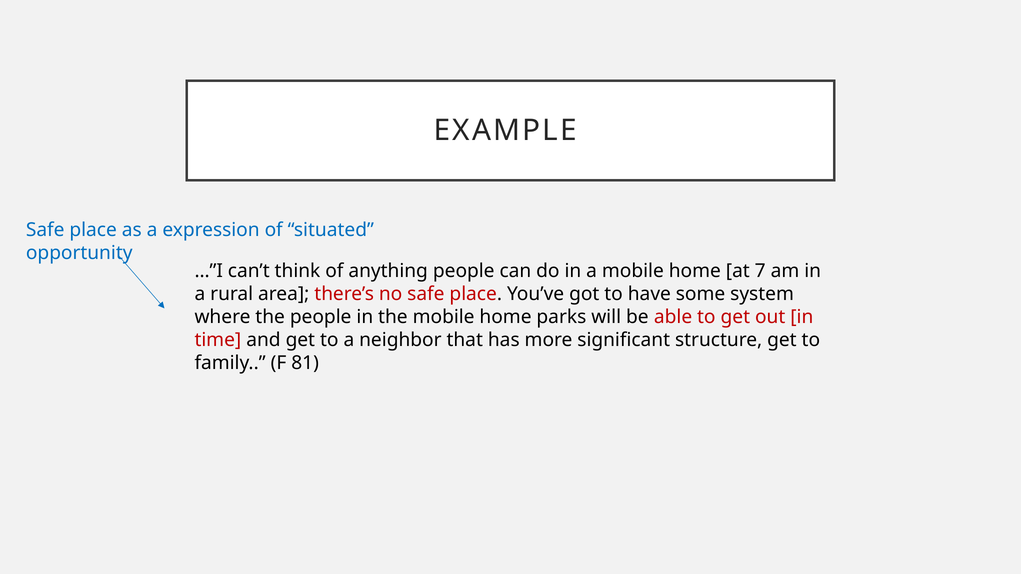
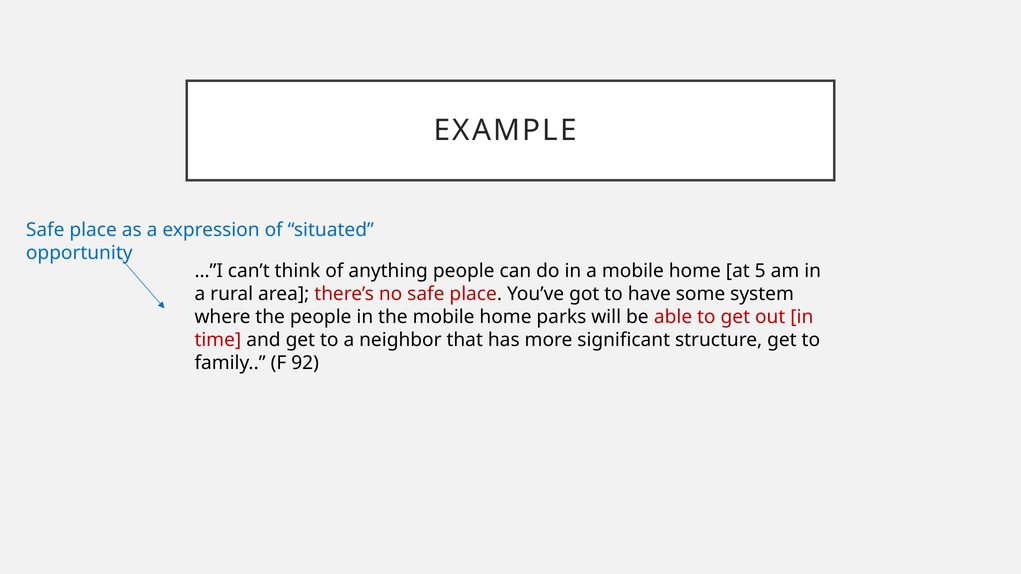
7: 7 -> 5
81: 81 -> 92
